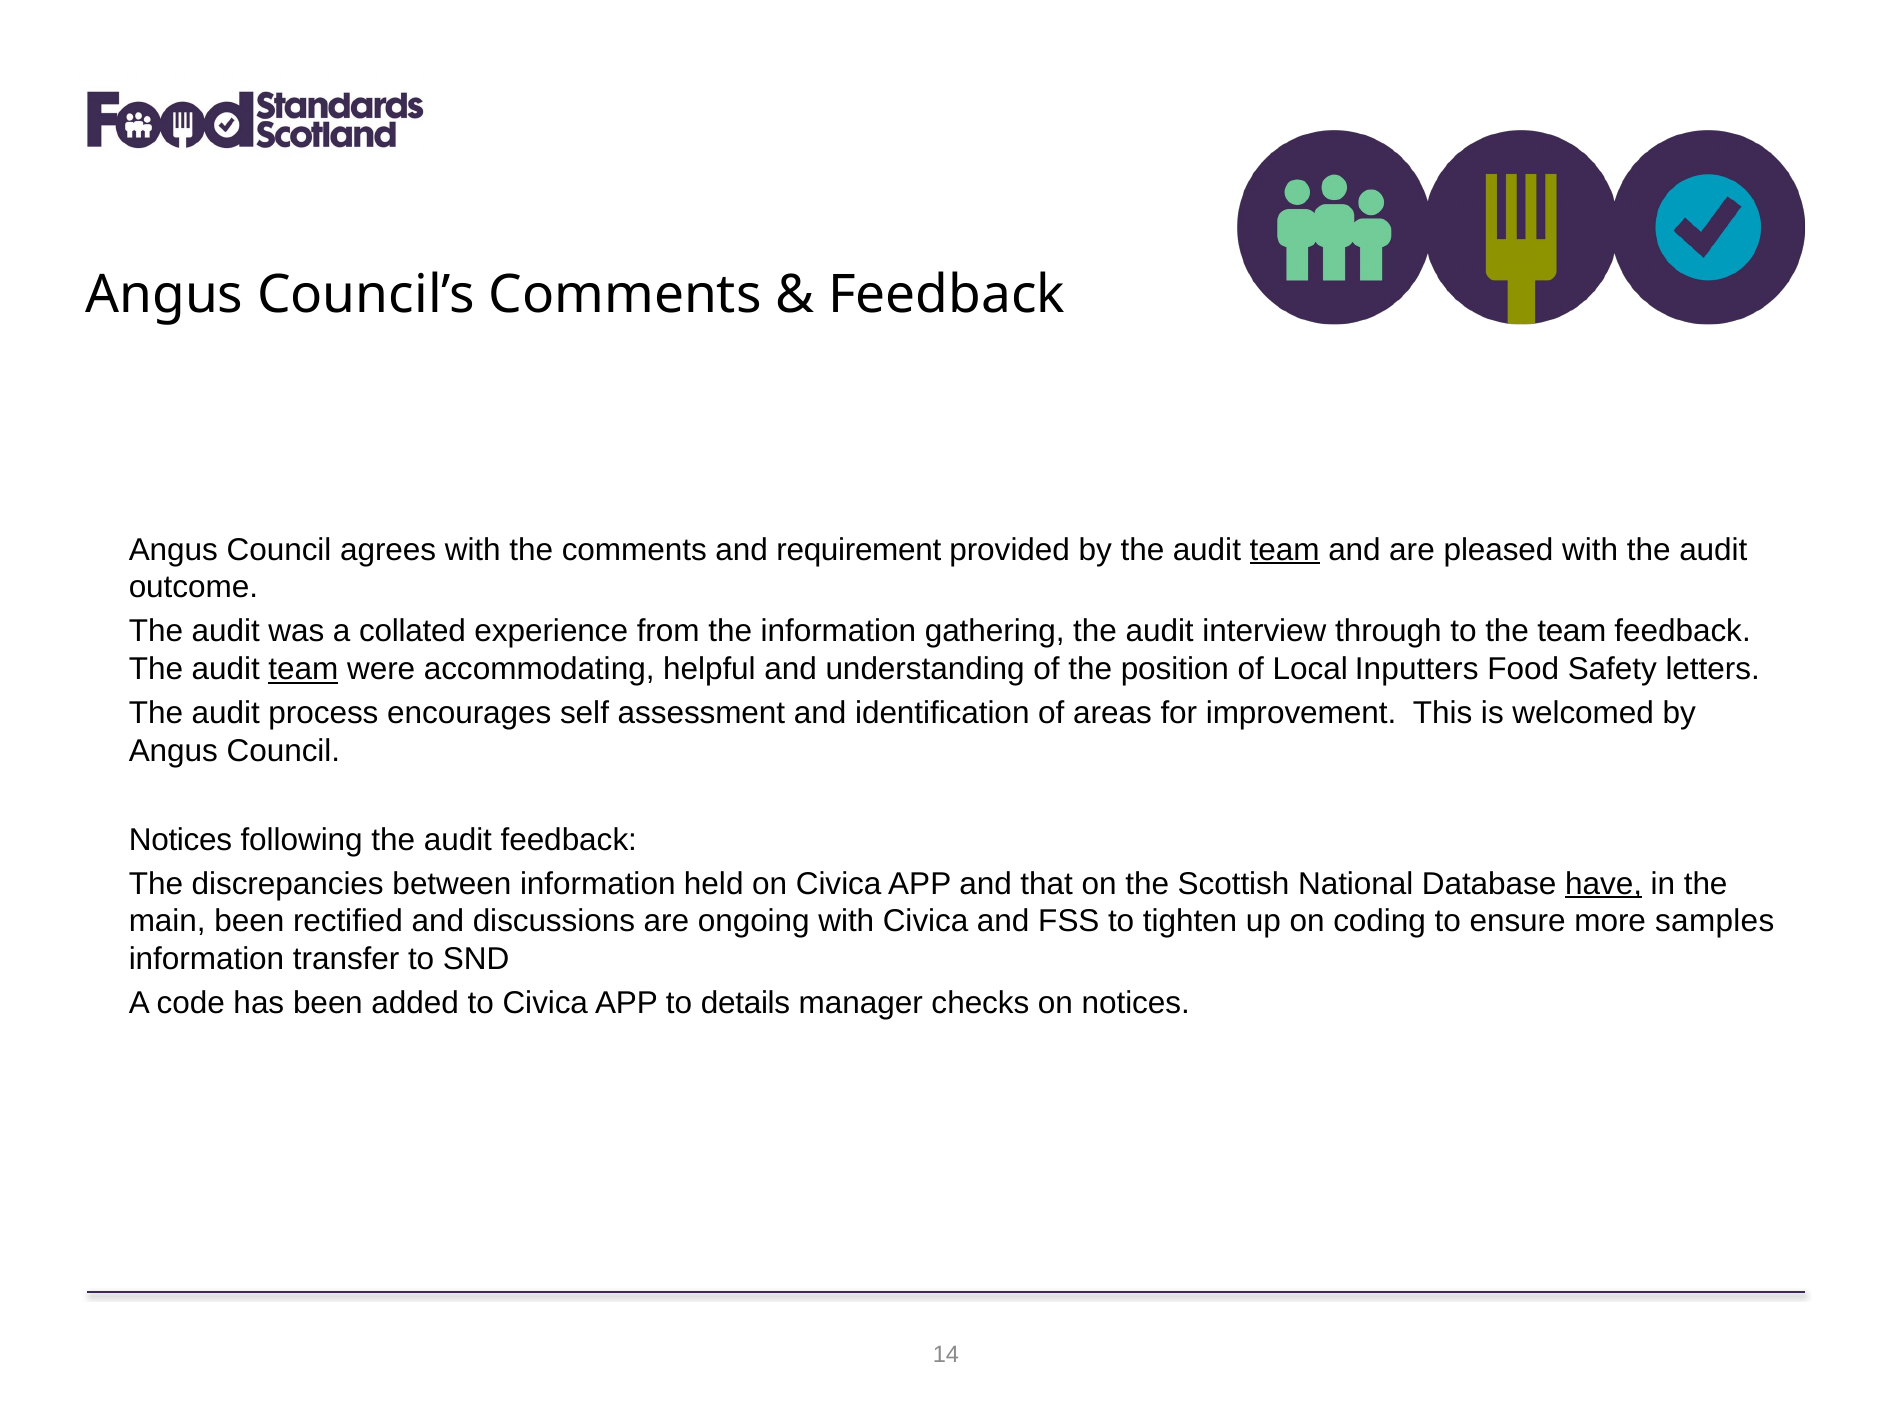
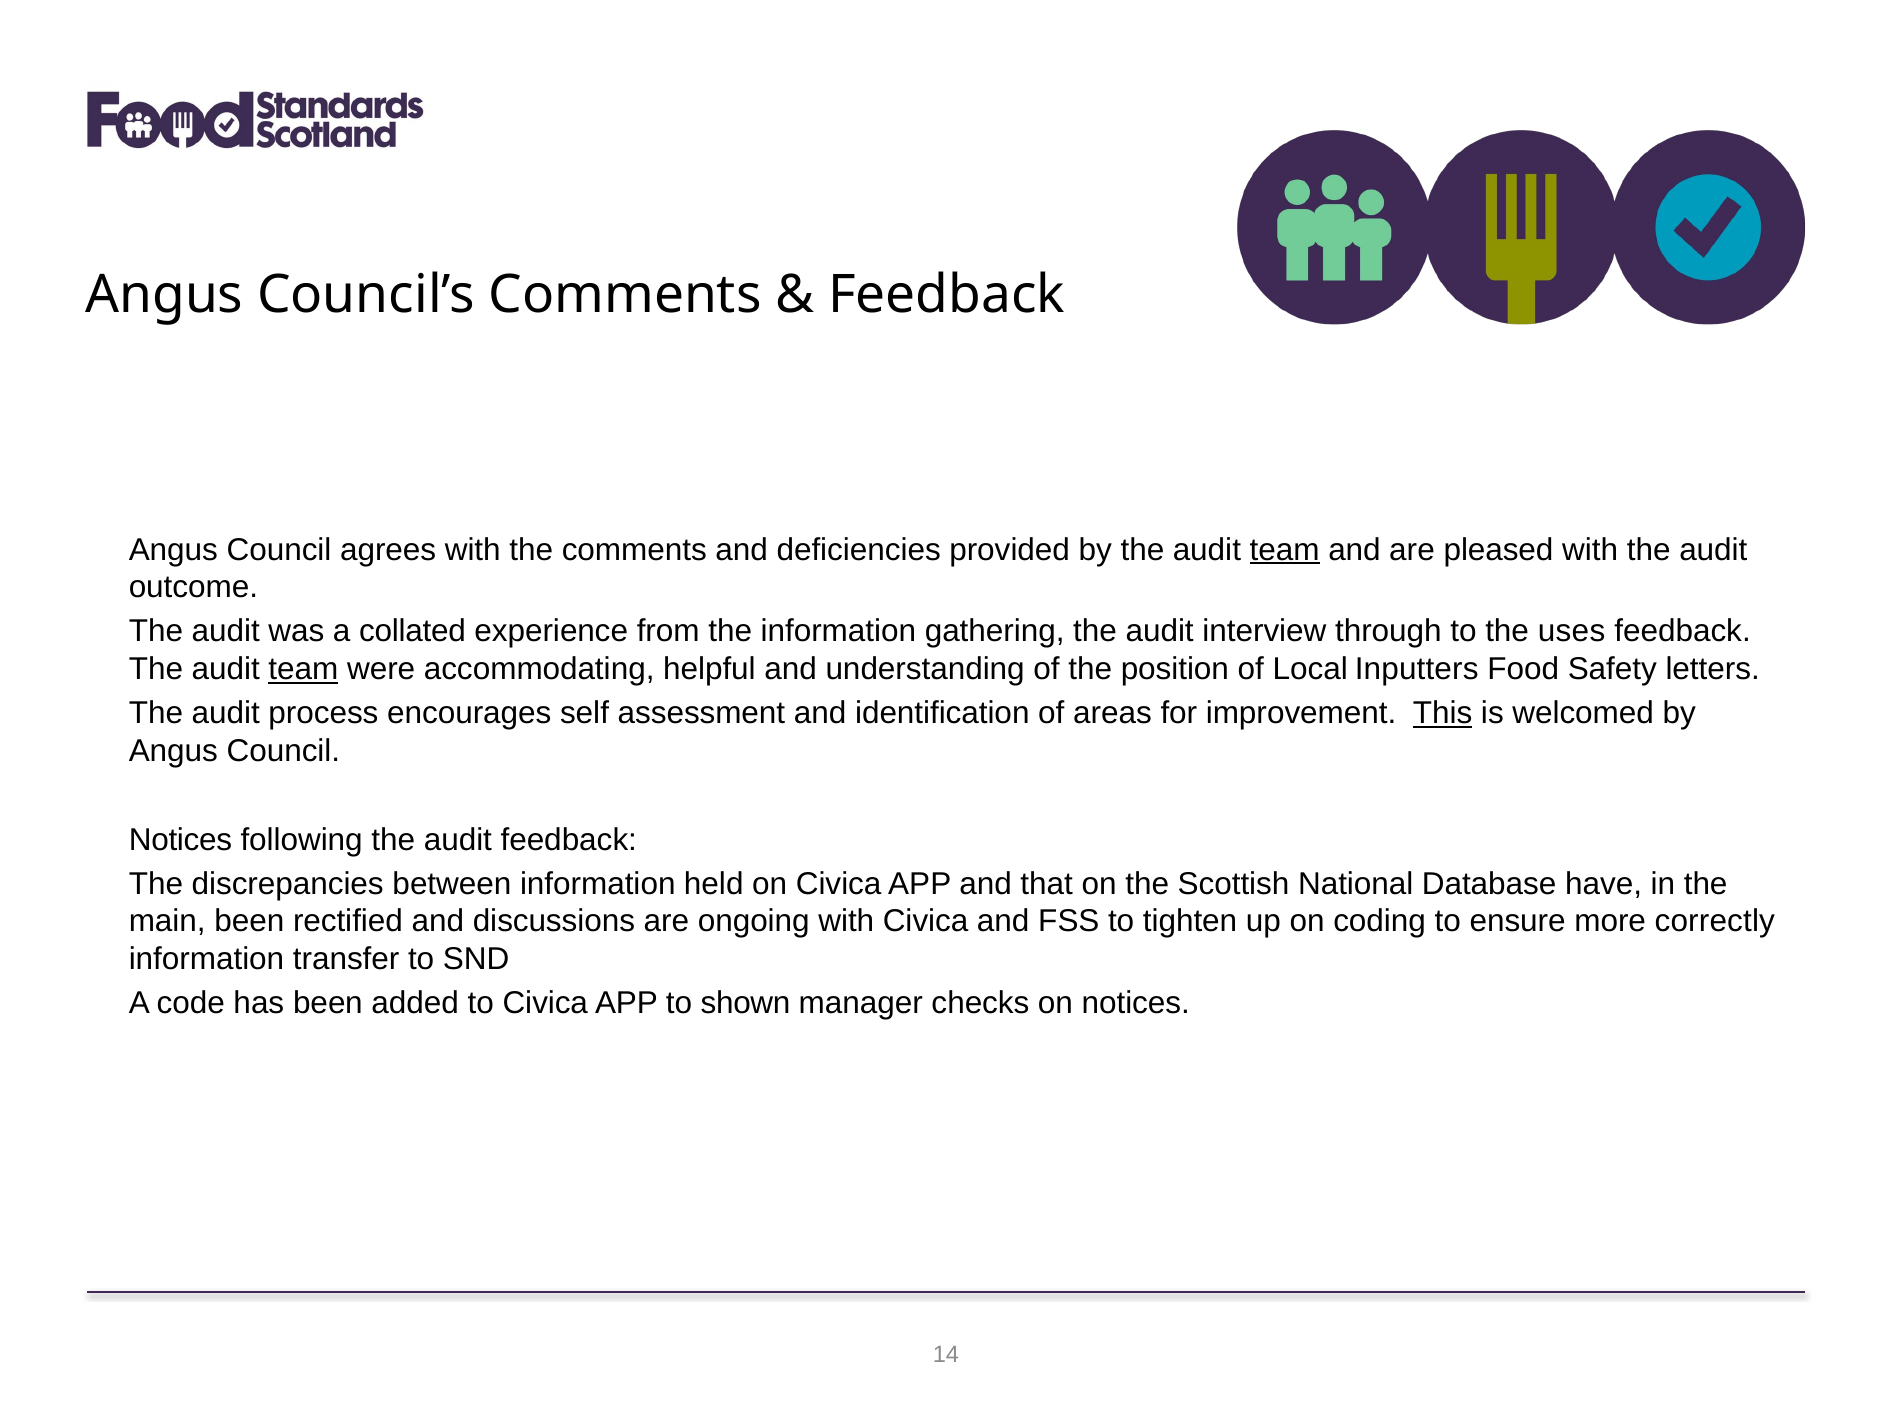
requirement: requirement -> deficiencies
the team: team -> uses
This underline: none -> present
have underline: present -> none
samples: samples -> correctly
details: details -> shown
